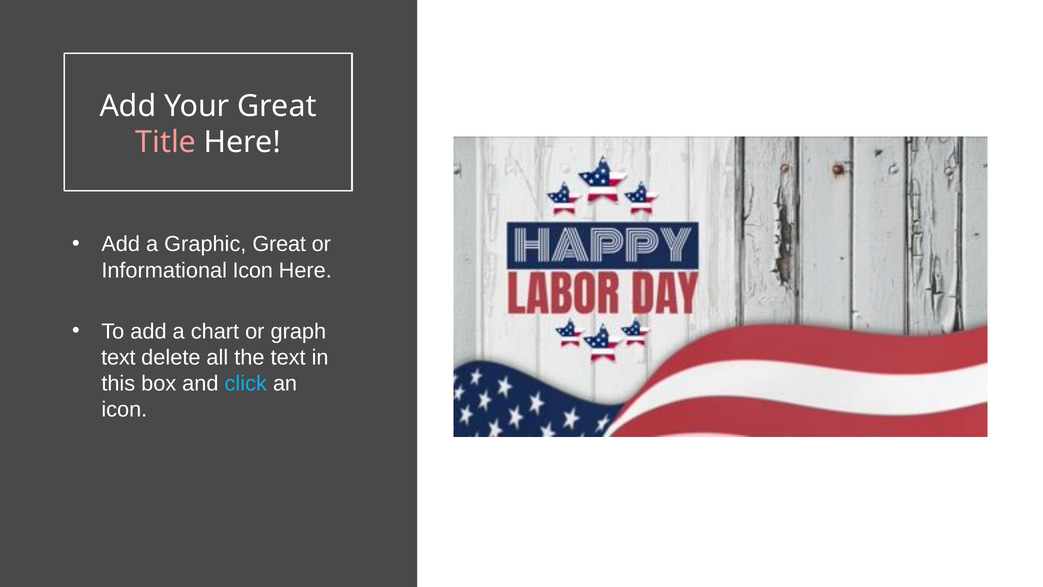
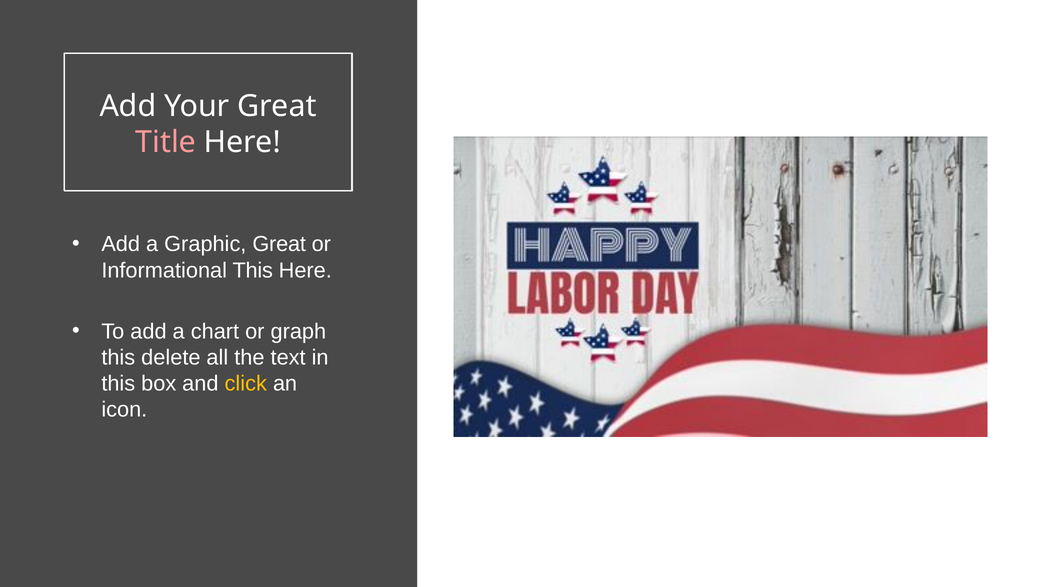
Informational Icon: Icon -> This
text at (118, 357): text -> this
click colour: light blue -> yellow
